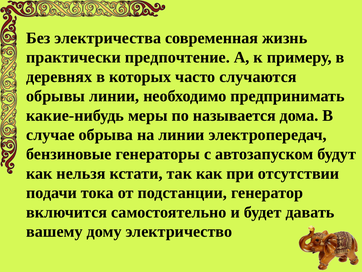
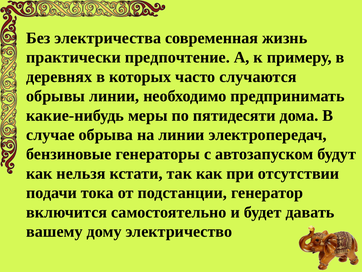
называется: называется -> пятидесяти
